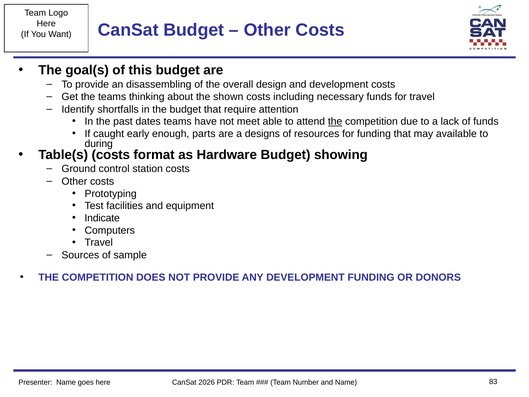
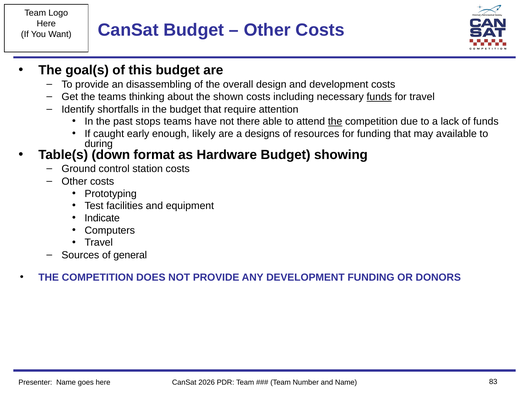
funds at (379, 97) underline: none -> present
dates: dates -> stops
meet: meet -> there
parts: parts -> likely
Table(s costs: costs -> down
sample: sample -> general
